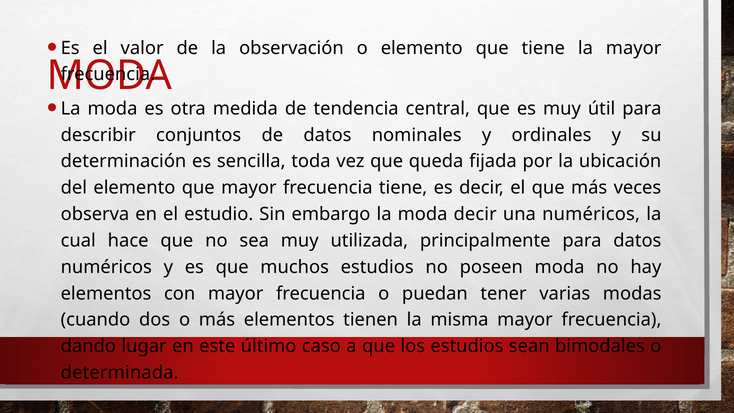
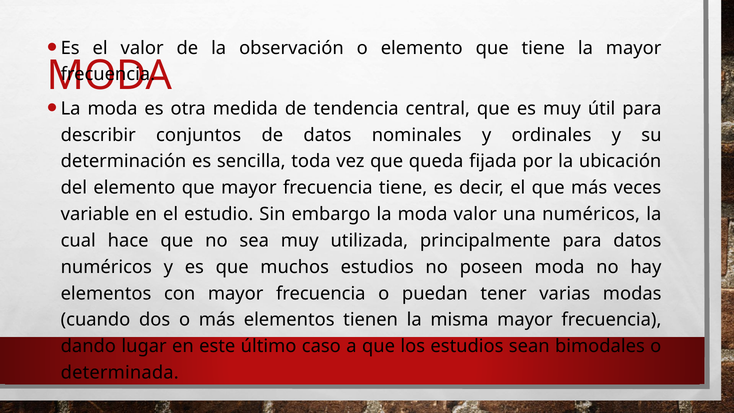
observa: observa -> variable
moda decir: decir -> valor
